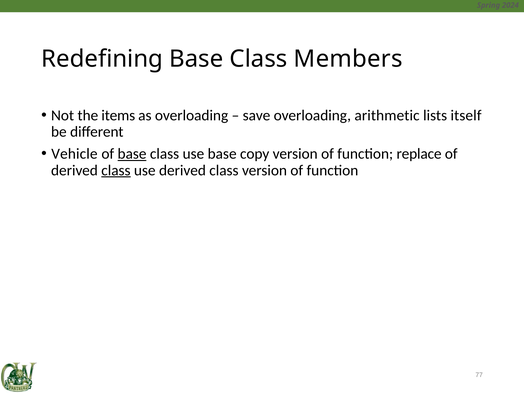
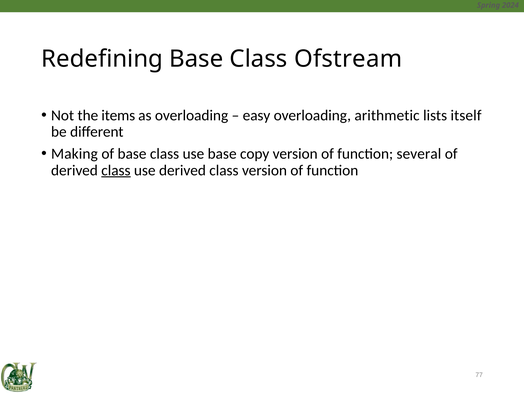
Members: Members -> Ofstream
save: save -> easy
Vehicle: Vehicle -> Making
base at (132, 154) underline: present -> none
replace: replace -> several
